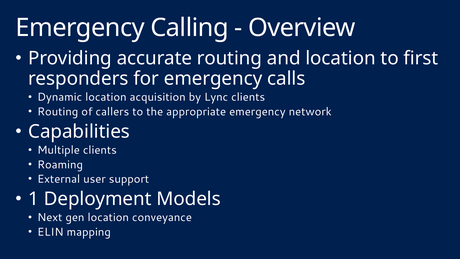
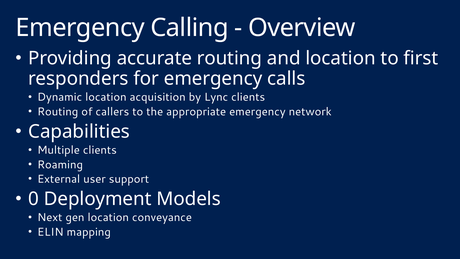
1: 1 -> 0
